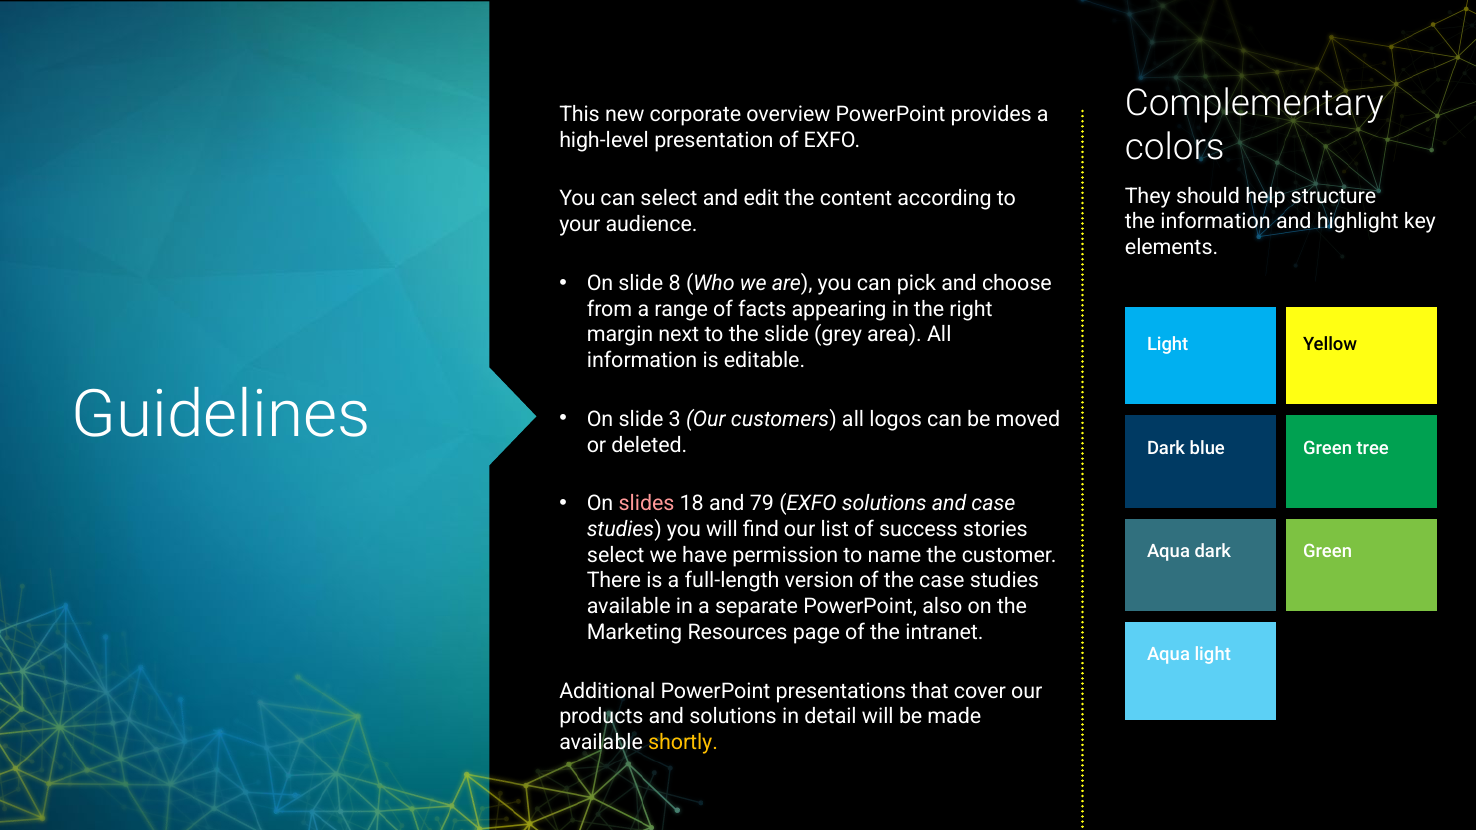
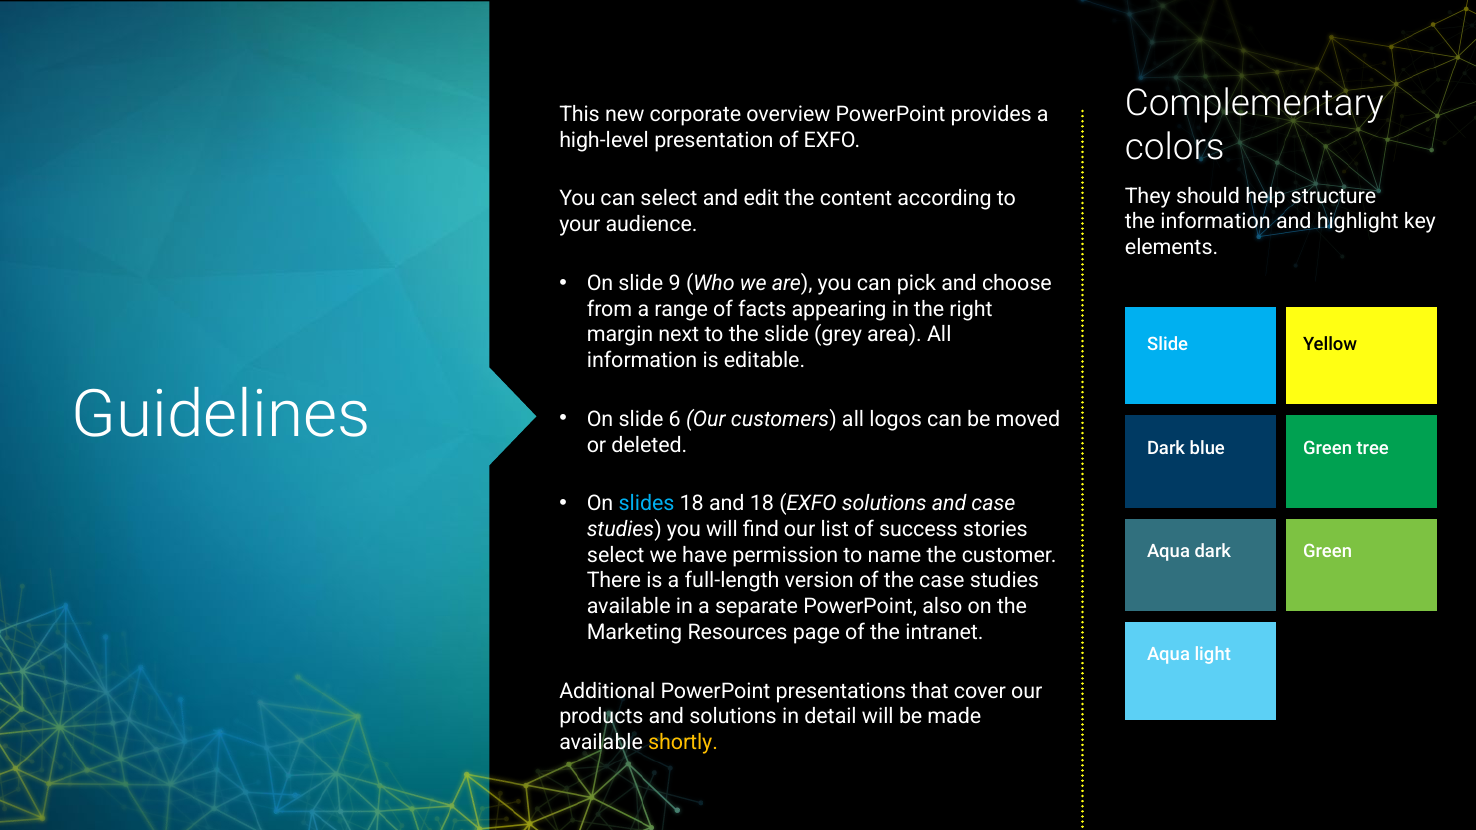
8: 8 -> 9
Light at (1168, 345): Light -> Slide
3: 3 -> 6
slides colour: pink -> light blue
and 79: 79 -> 18
